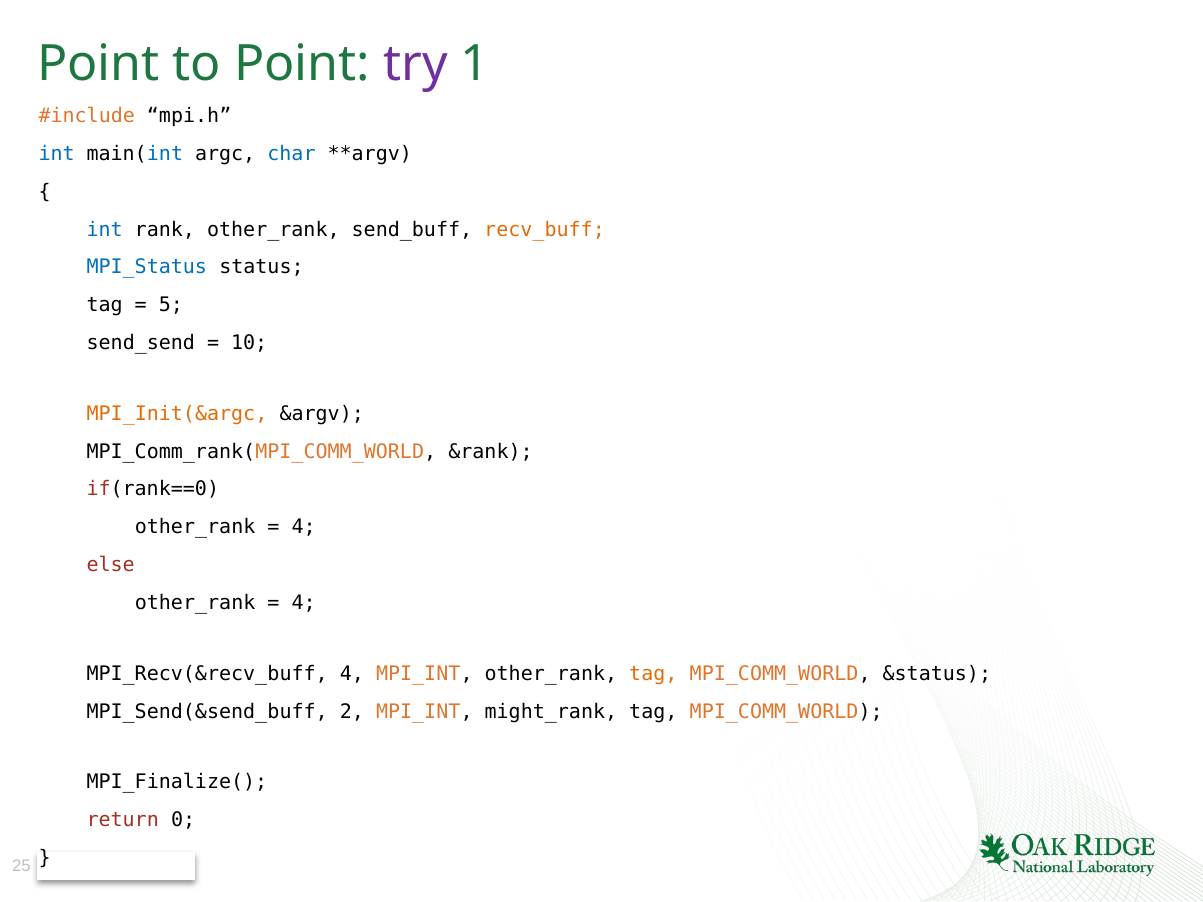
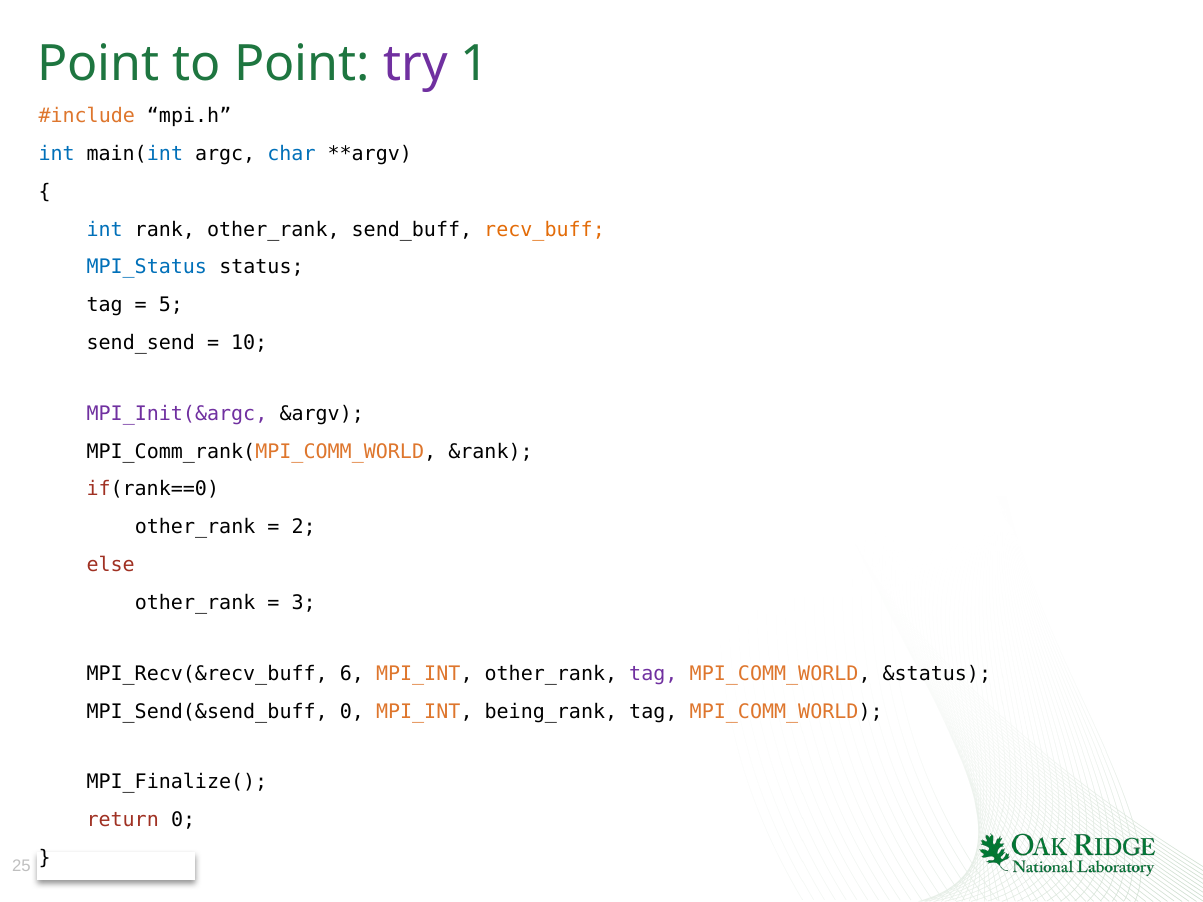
MPI_Init(&argc colour: orange -> purple
4 at (304, 527): 4 -> 2
4 at (304, 603): 4 -> 3
MPI_Recv(&recv_buff 4: 4 -> 6
tag at (653, 674) colour: orange -> purple
MPI_Send(&send_buff 2: 2 -> 0
might_rank: might_rank -> being_rank
